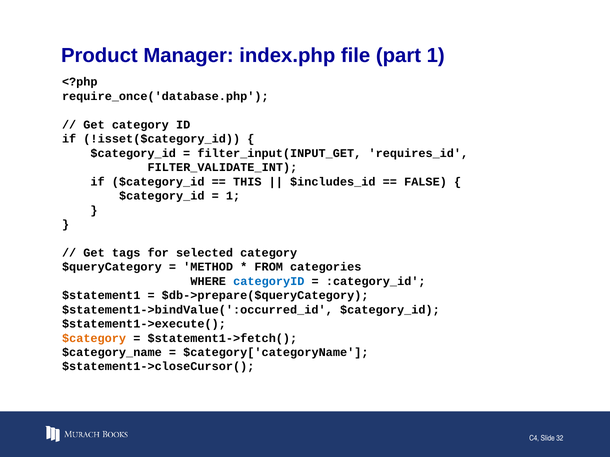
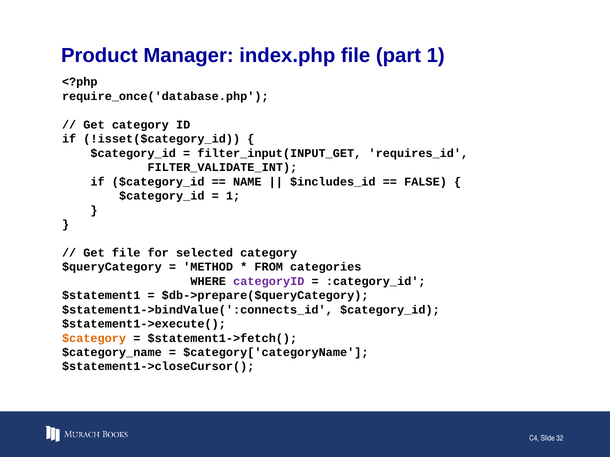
THIS: THIS -> NAME
Get tags: tags -> file
categoryID colour: blue -> purple
$statement1->bindValue(':occurred_id: $statement1->bindValue(':occurred_id -> $statement1->bindValue(':connects_id
